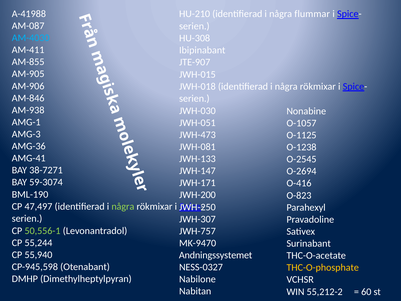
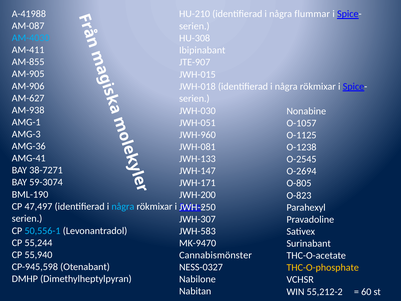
AM-846: AM-846 -> AM-627
JWH-473: JWH-473 -> JWH-960
O-416: O-416 -> O-805
några at (123, 206) colour: light green -> light blue
50,556-1 colour: light green -> light blue
JWH-757: JWH-757 -> JWH-583
Andningssystemet: Andningssystemet -> Cannabismönster
